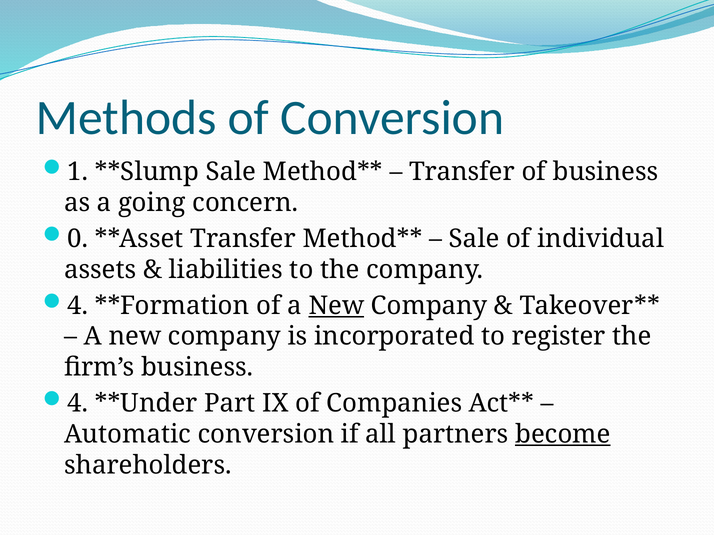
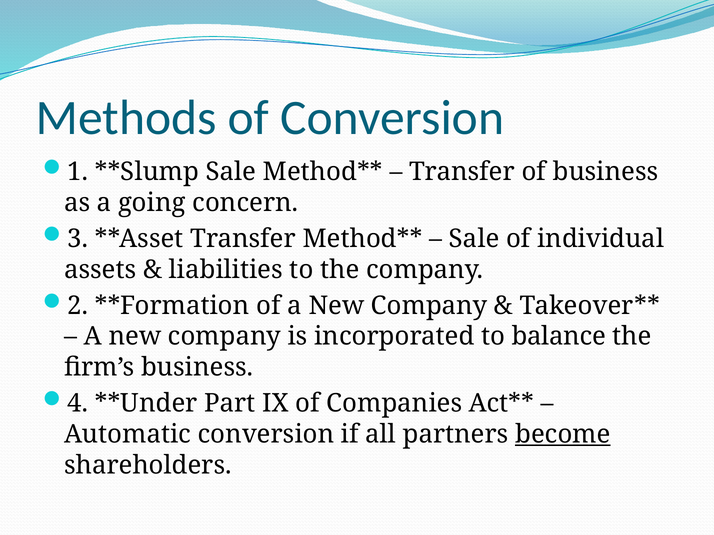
0: 0 -> 3
4 at (78, 306): 4 -> 2
New at (336, 306) underline: present -> none
register: register -> balance
